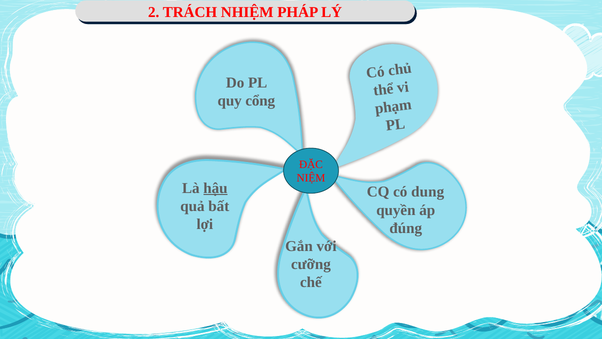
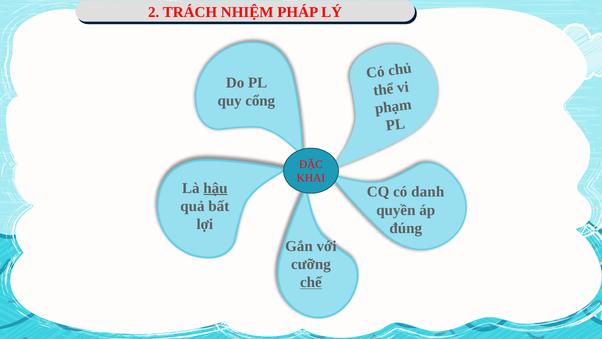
NIỆM: NIỆM -> KHAI
dung: dung -> danh
chế underline: none -> present
